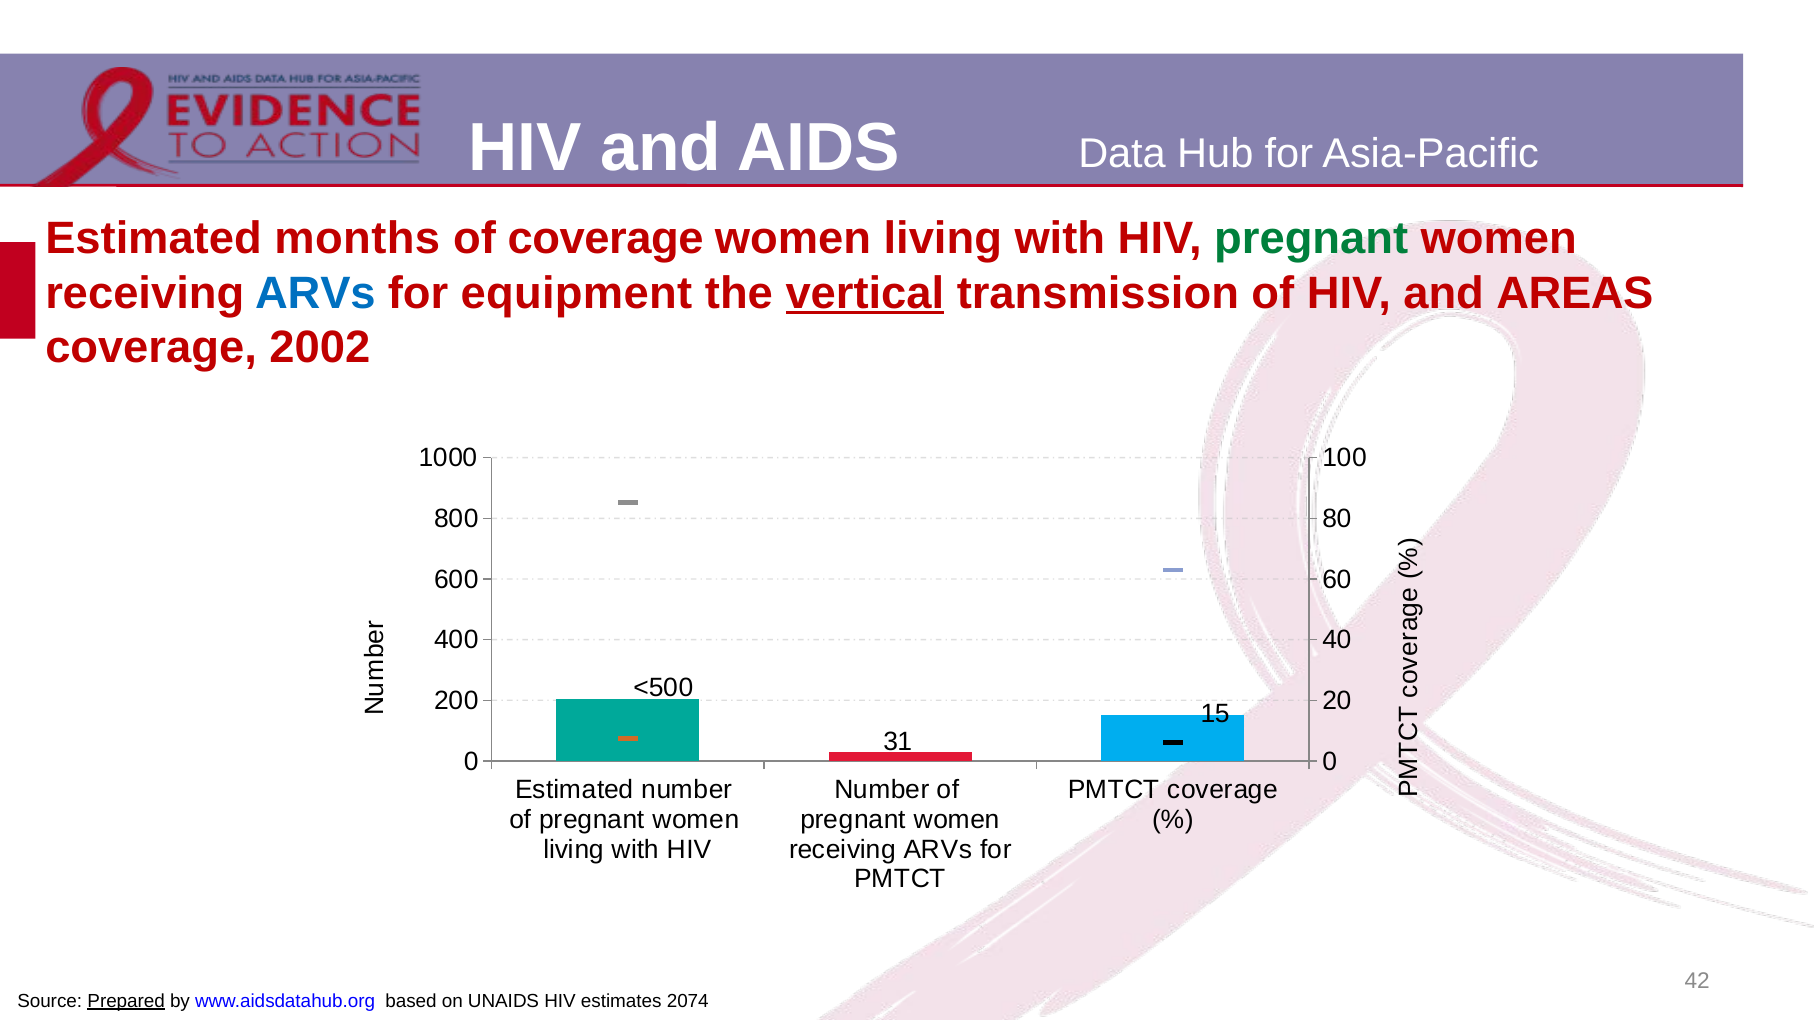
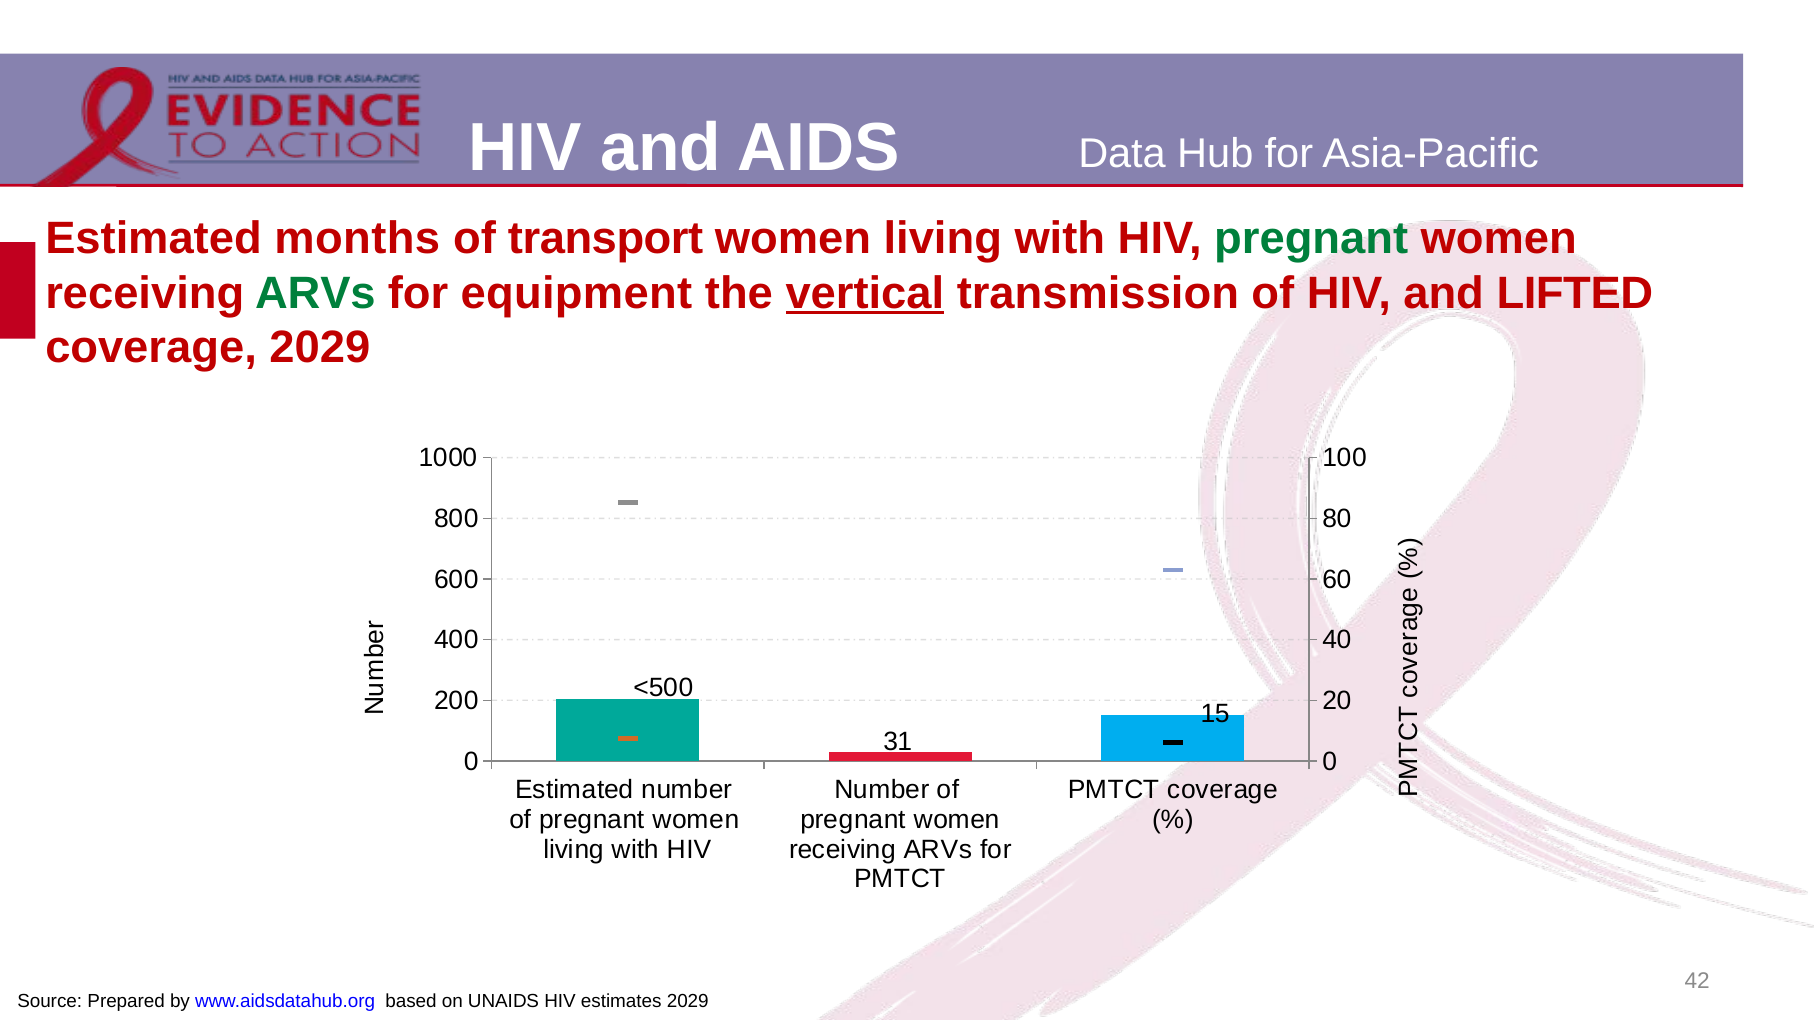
of coverage: coverage -> transport
ARVs at (315, 293) colour: blue -> green
AREAS: AREAS -> LIFTED
coverage 2002: 2002 -> 2029
Prepared underline: present -> none
estimates 2074: 2074 -> 2029
